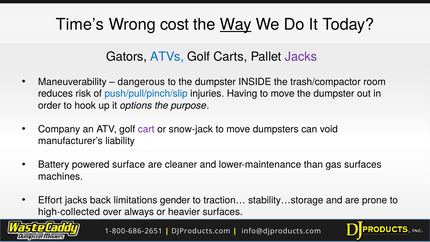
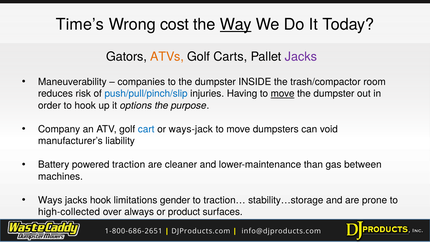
ATVs colour: blue -> orange
dangerous: dangerous -> companies
move at (283, 94) underline: none -> present
cart colour: purple -> blue
snow-jack: snow-jack -> ways-jack
surface: surface -> traction
gas surfaces: surfaces -> between
Effort: Effort -> Ways
jacks back: back -> hook
heavier: heavier -> product
